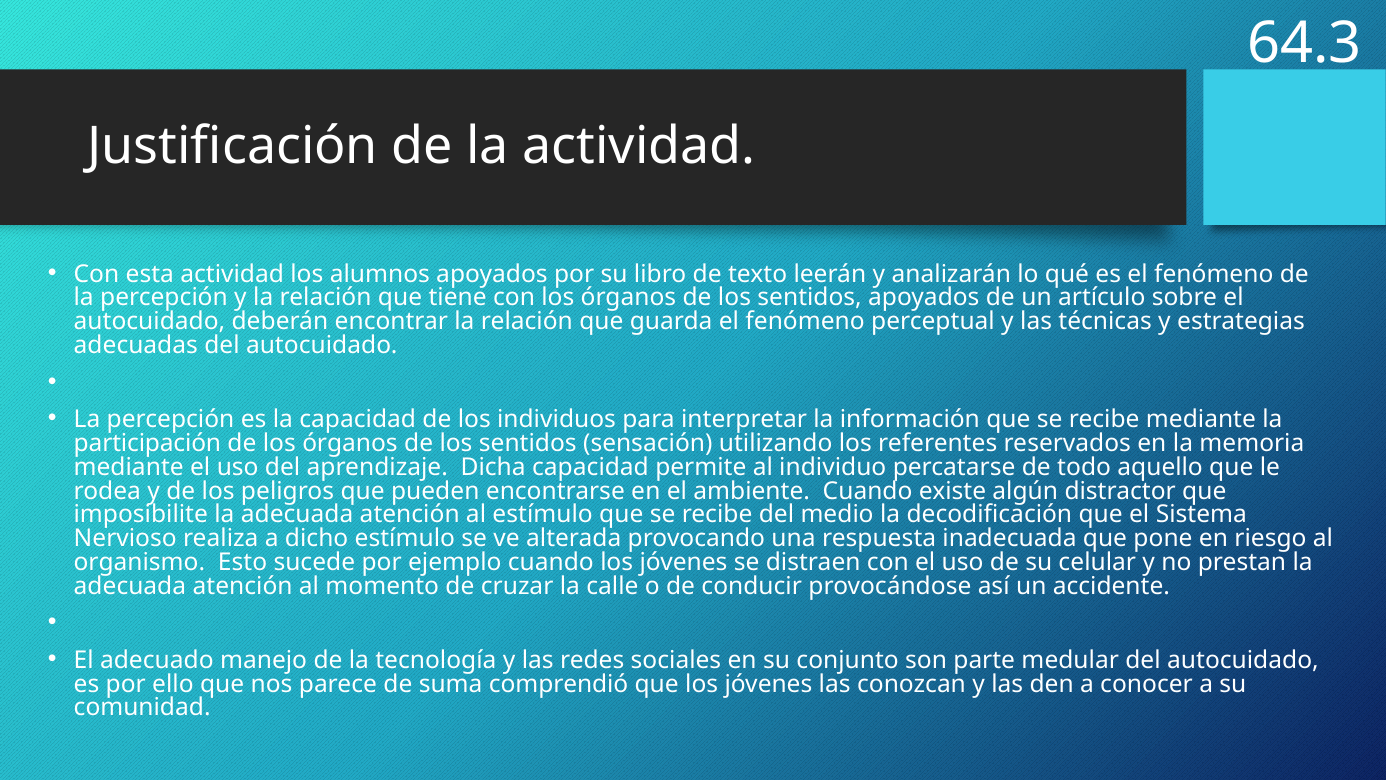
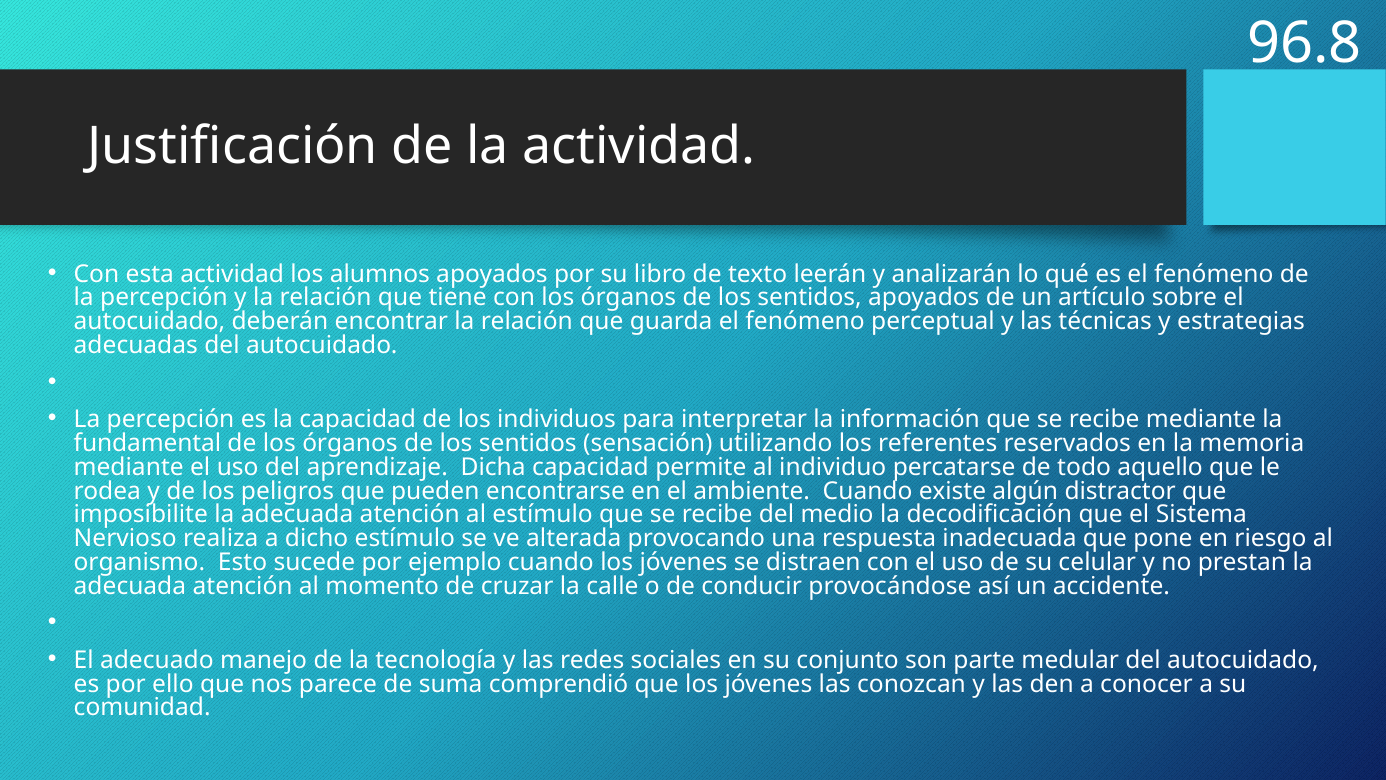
64.3: 64.3 -> 96.8
participación: participación -> fundamental
